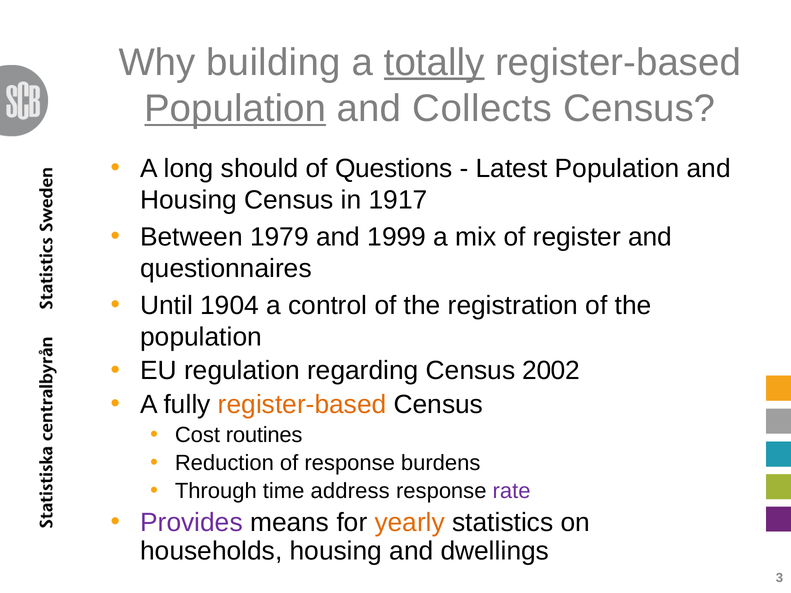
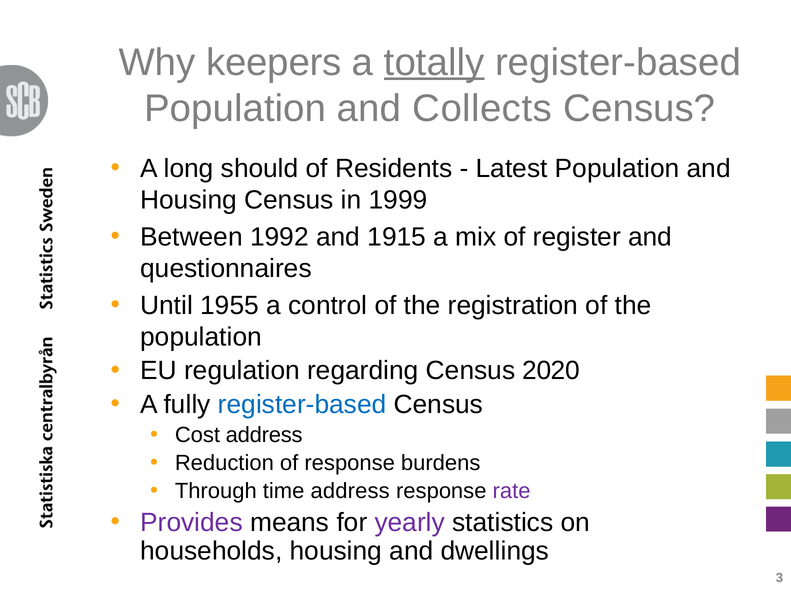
building: building -> keepers
Population at (235, 109) underline: present -> none
Questions: Questions -> Residents
1917: 1917 -> 1999
1979: 1979 -> 1992
1999: 1999 -> 1915
1904: 1904 -> 1955
2002: 2002 -> 2020
register-based at (302, 404) colour: orange -> blue
Cost routines: routines -> address
yearly colour: orange -> purple
